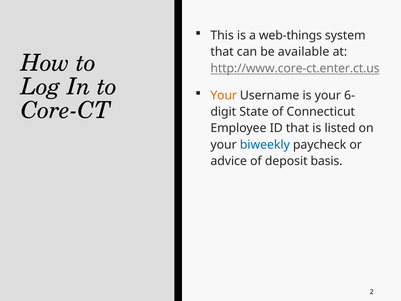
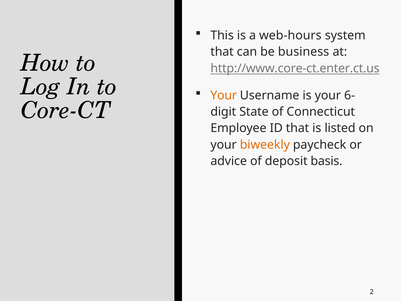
web-things: web-things -> web-hours
available: available -> business
biweekly colour: blue -> orange
